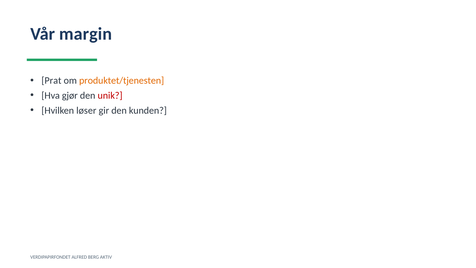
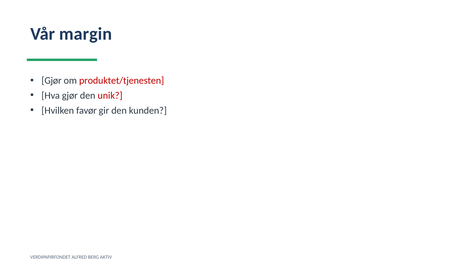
Prat at (51, 81): Prat -> Gjør
produktet/tjenesten colour: orange -> red
løser: løser -> favør
